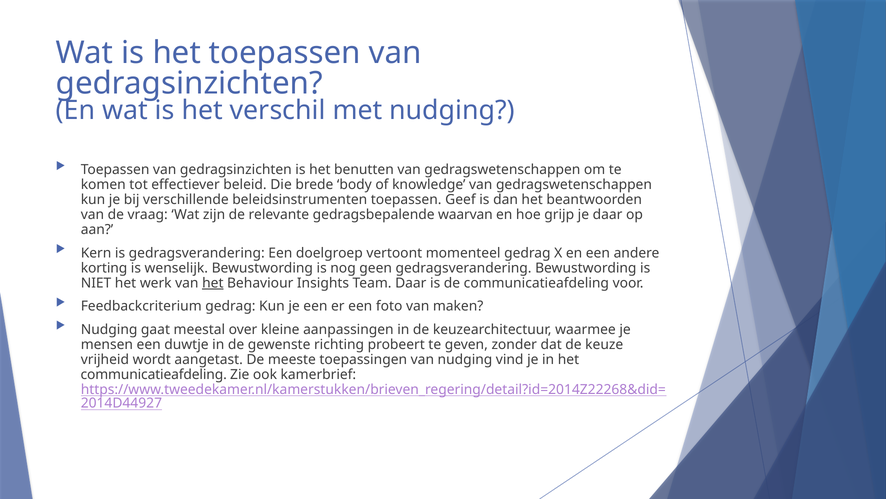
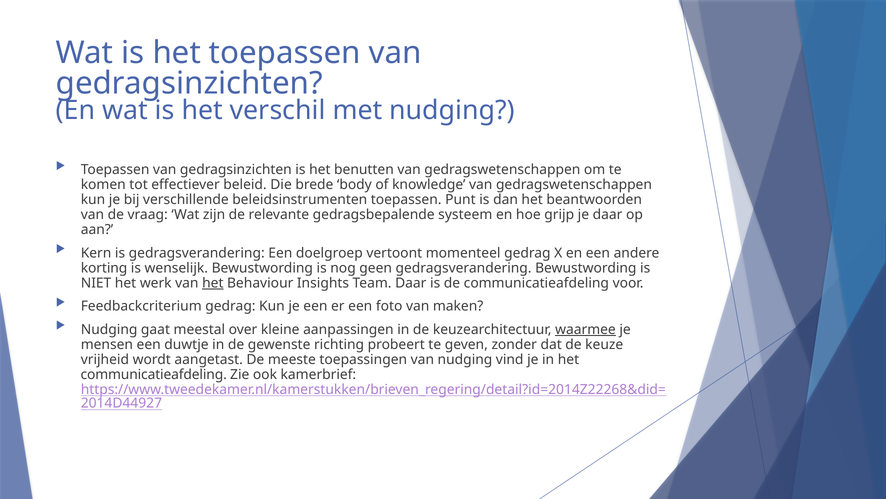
Geef: Geef -> Punt
waarvan: waarvan -> systeem
waarmee underline: none -> present
